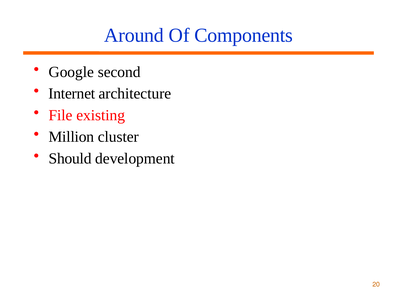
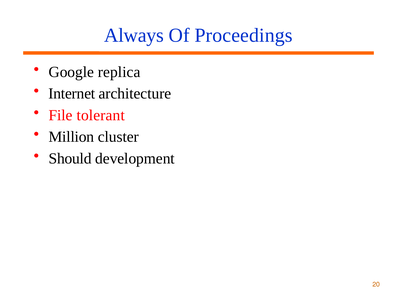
Around: Around -> Always
Components: Components -> Proceedings
second: second -> replica
existing: existing -> tolerant
